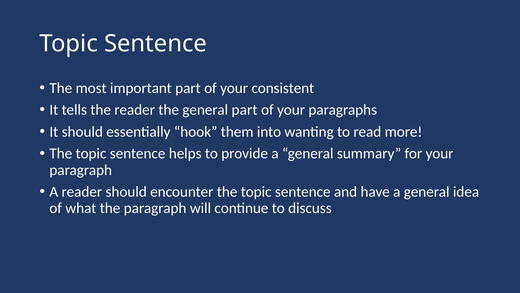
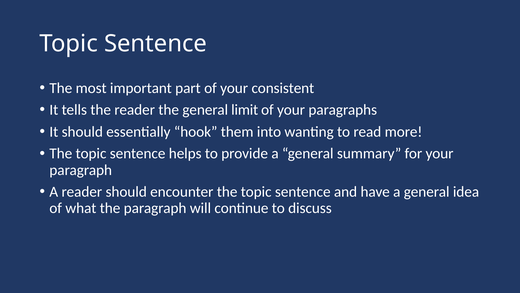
general part: part -> limit
